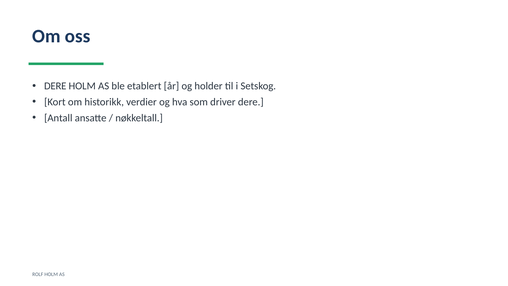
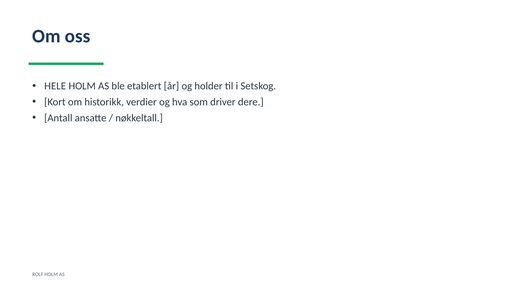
DERE at (55, 86): DERE -> HELE
